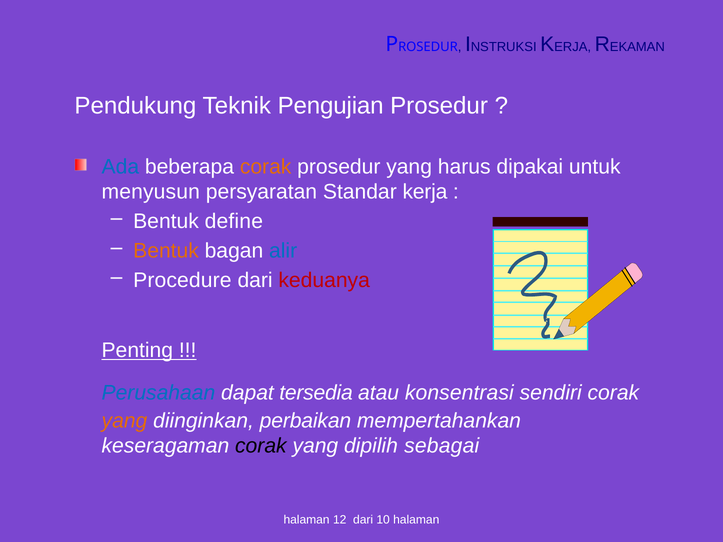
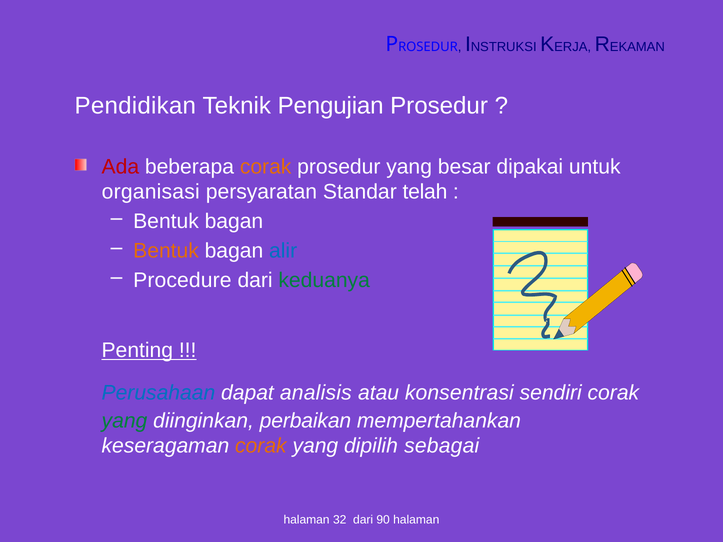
Pendukung: Pendukung -> Pendidikan
Ada colour: blue -> red
harus: harus -> besar
menyusun: menyusun -> organisasi
kerja: kerja -> telah
define at (234, 221): define -> bagan
keduanya colour: red -> green
tersedia: tersedia -> analisis
yang at (124, 421) colour: orange -> green
corak at (261, 446) colour: black -> orange
12: 12 -> 32
10: 10 -> 90
